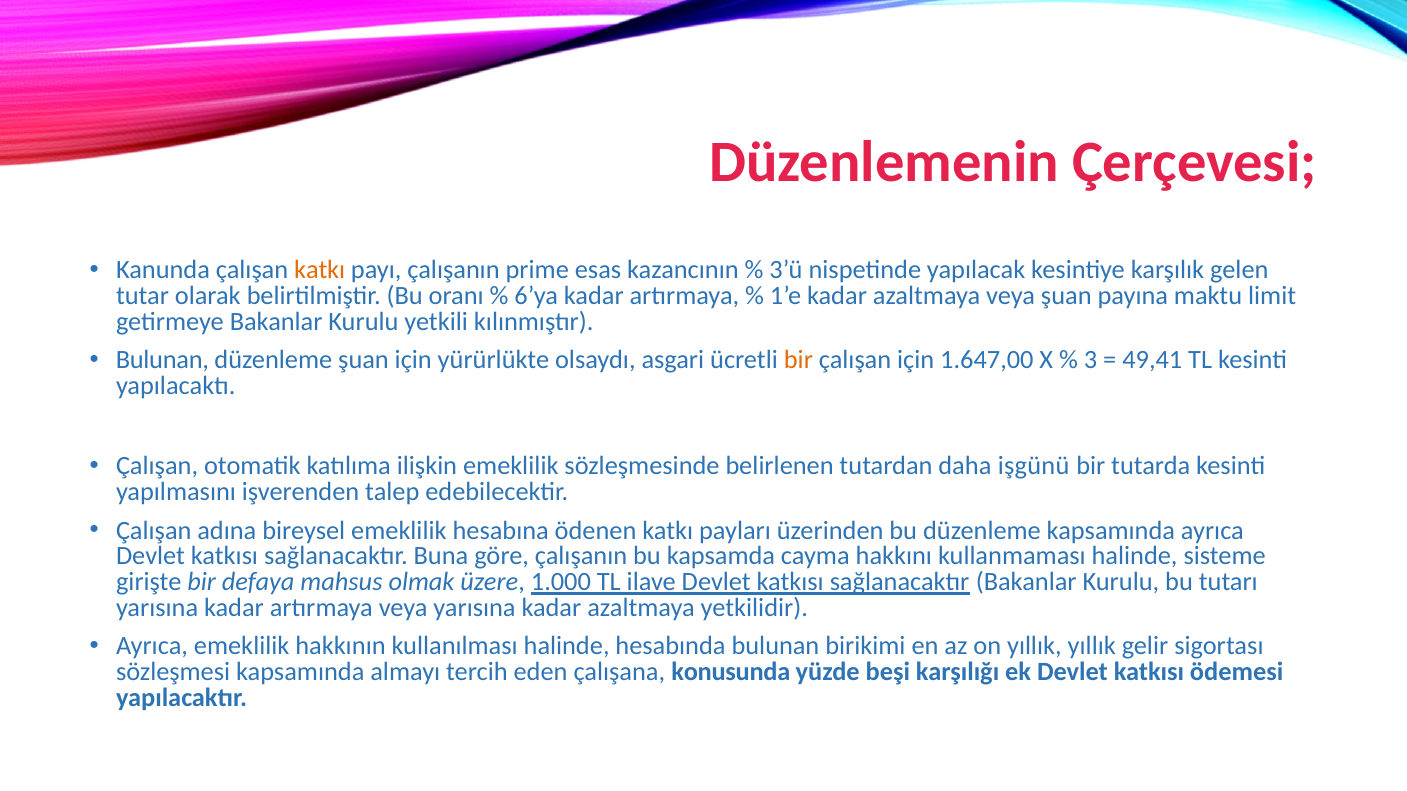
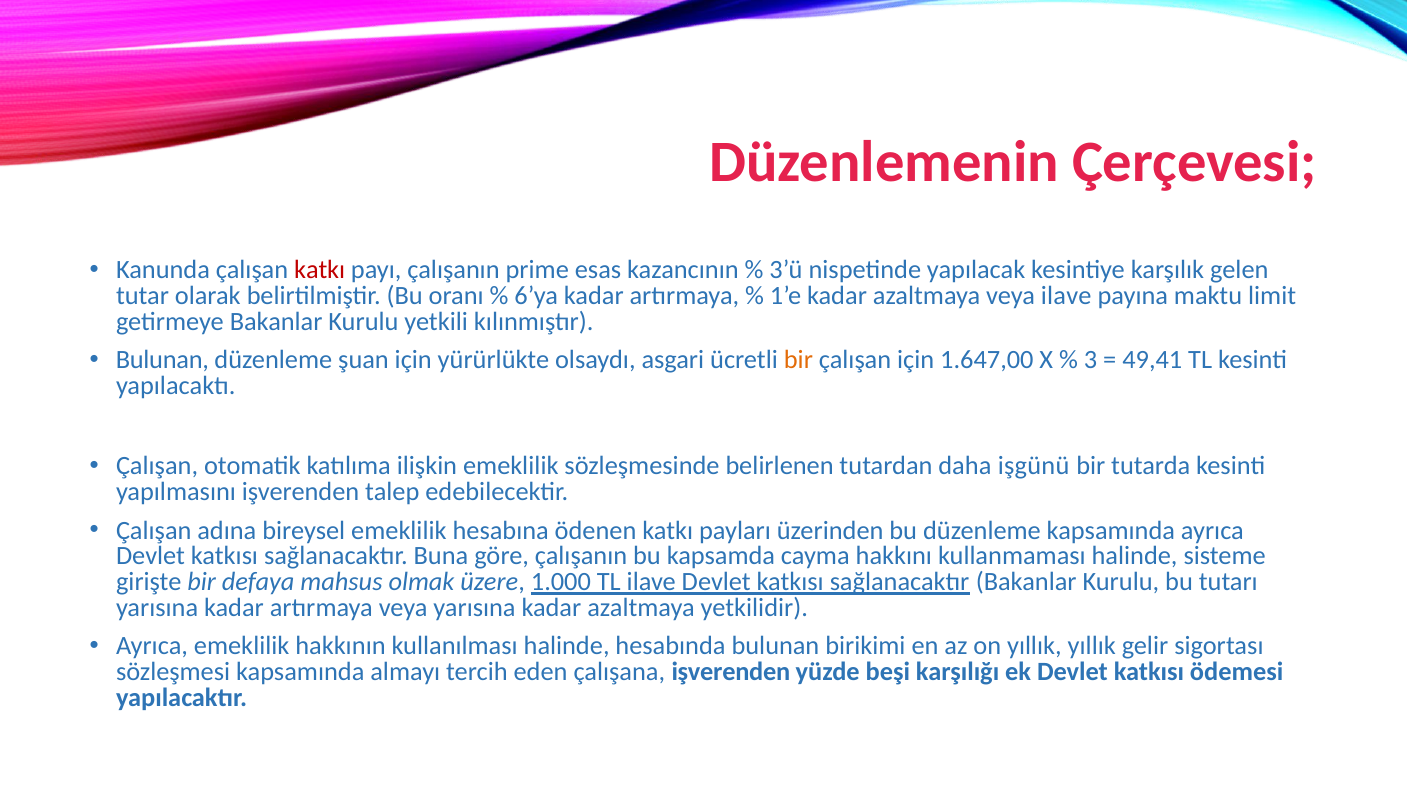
katkı at (320, 270) colour: orange -> red
veya şuan: şuan -> ilave
çalışana konusunda: konusunda -> işverenden
